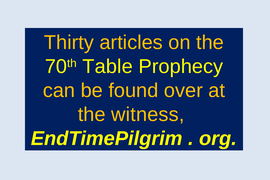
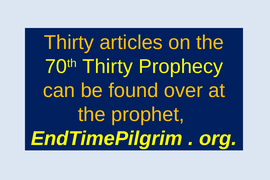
70th Table: Table -> Thirty
witness: witness -> prophet
